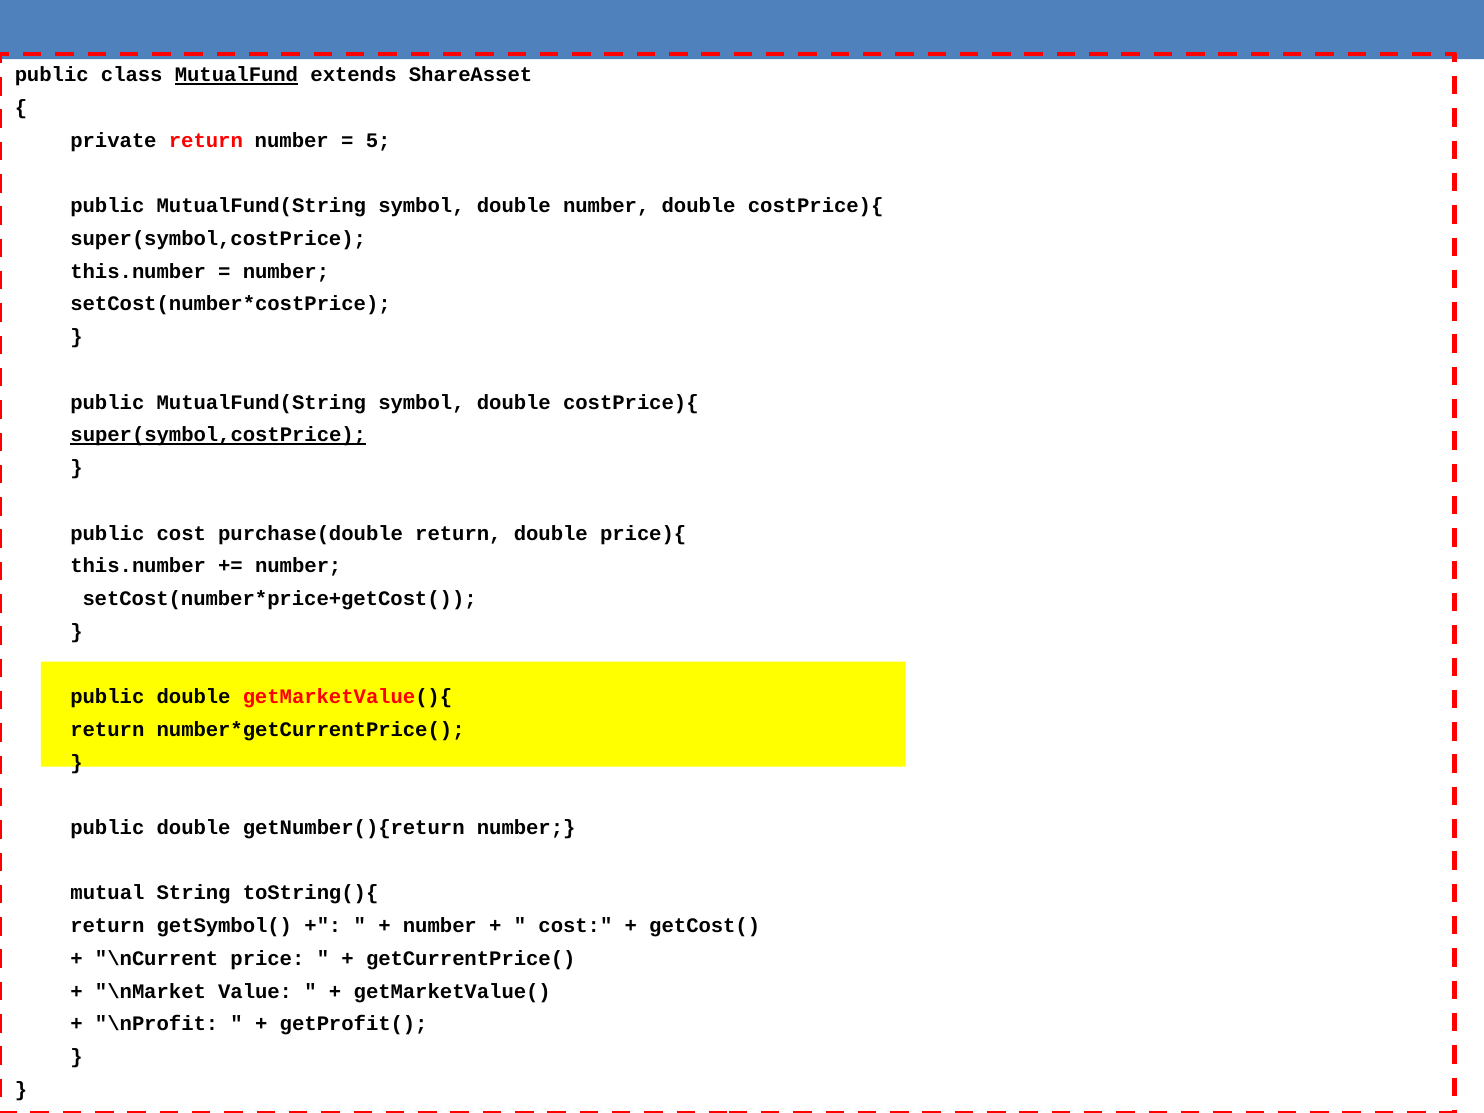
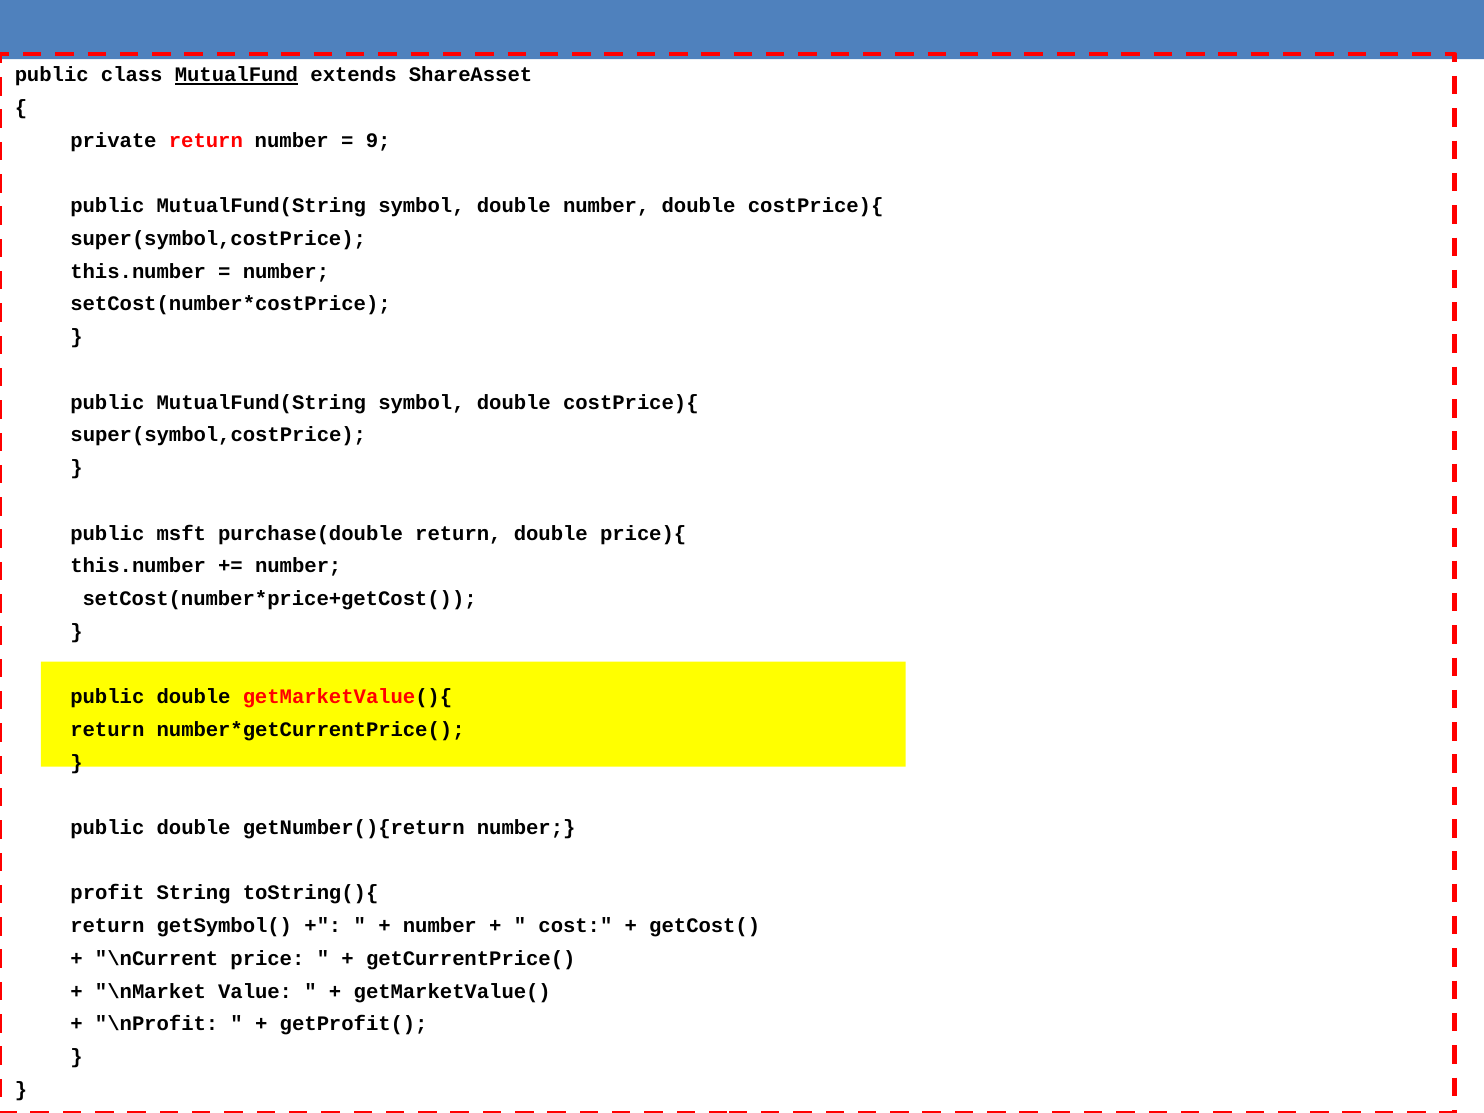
5: 5 -> 9
super(symbol,costPrice at (218, 435) underline: present -> none
public cost: cost -> msft
mutual: mutual -> profit
